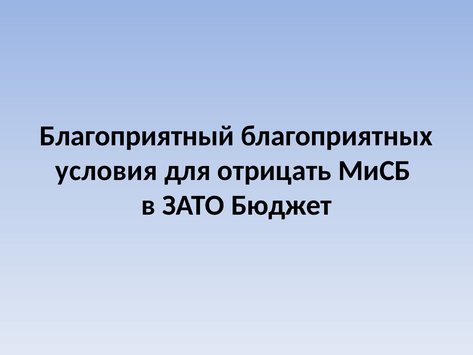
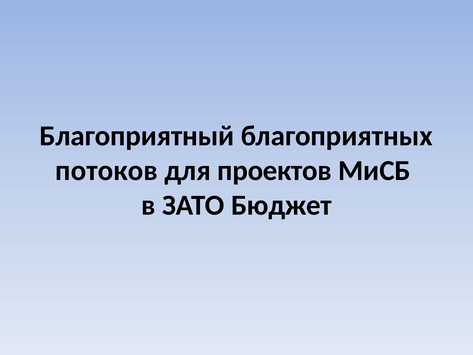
условия: условия -> потоков
отрицать: отрицать -> проектов
